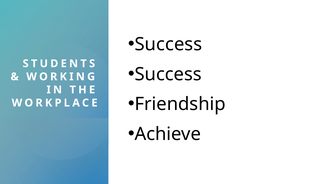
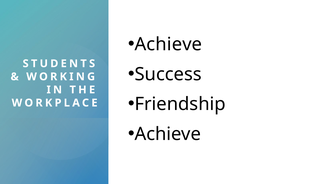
Success at (168, 44): Success -> Achieve
